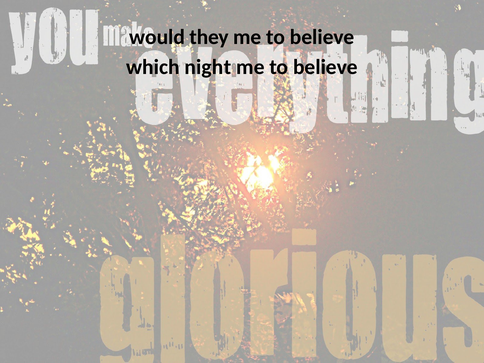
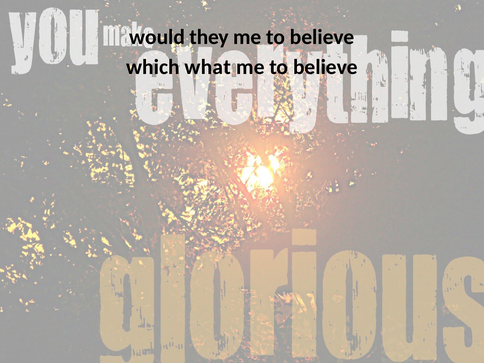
night: night -> what
